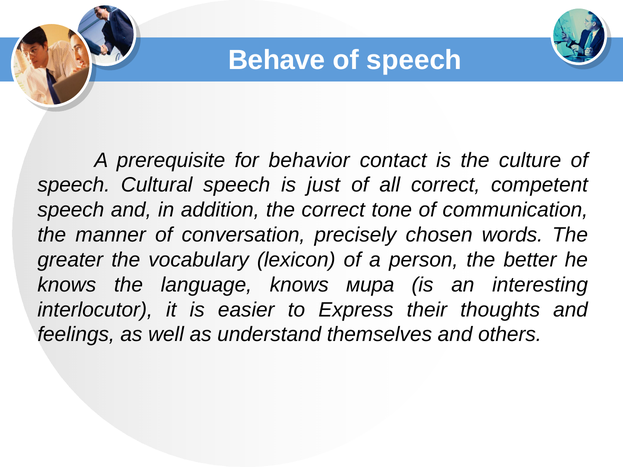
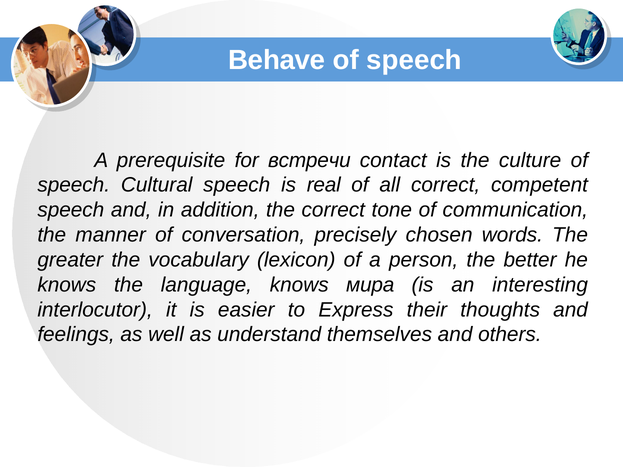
behavior: behavior -> встречи
just: just -> real
